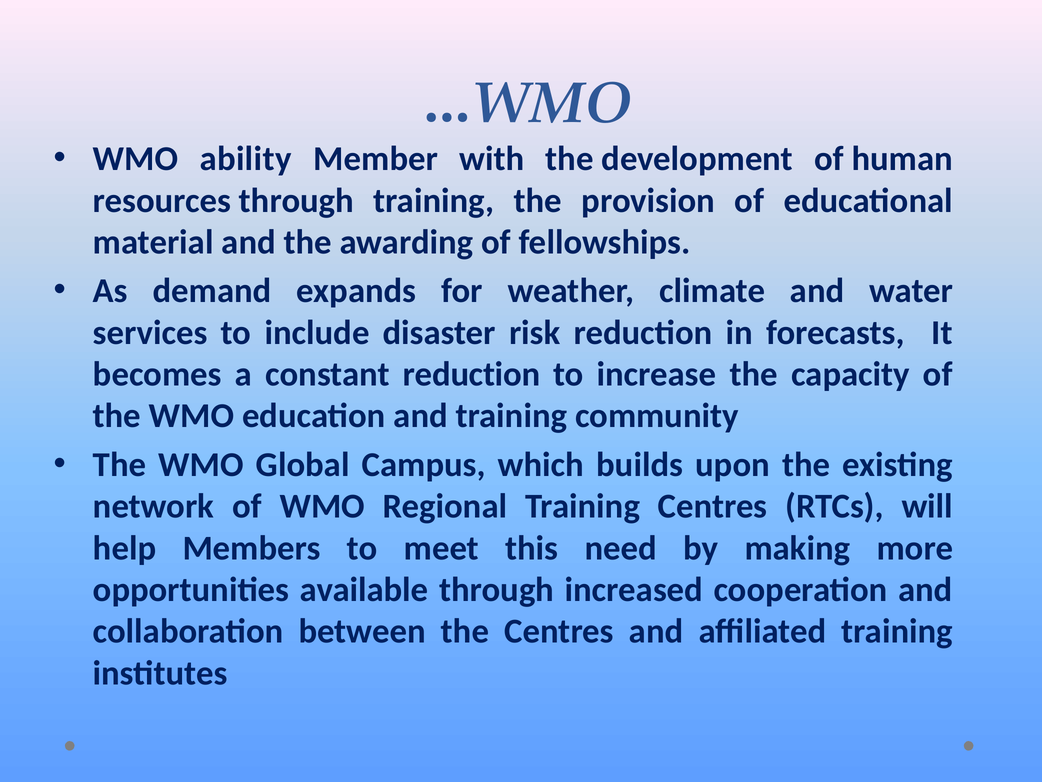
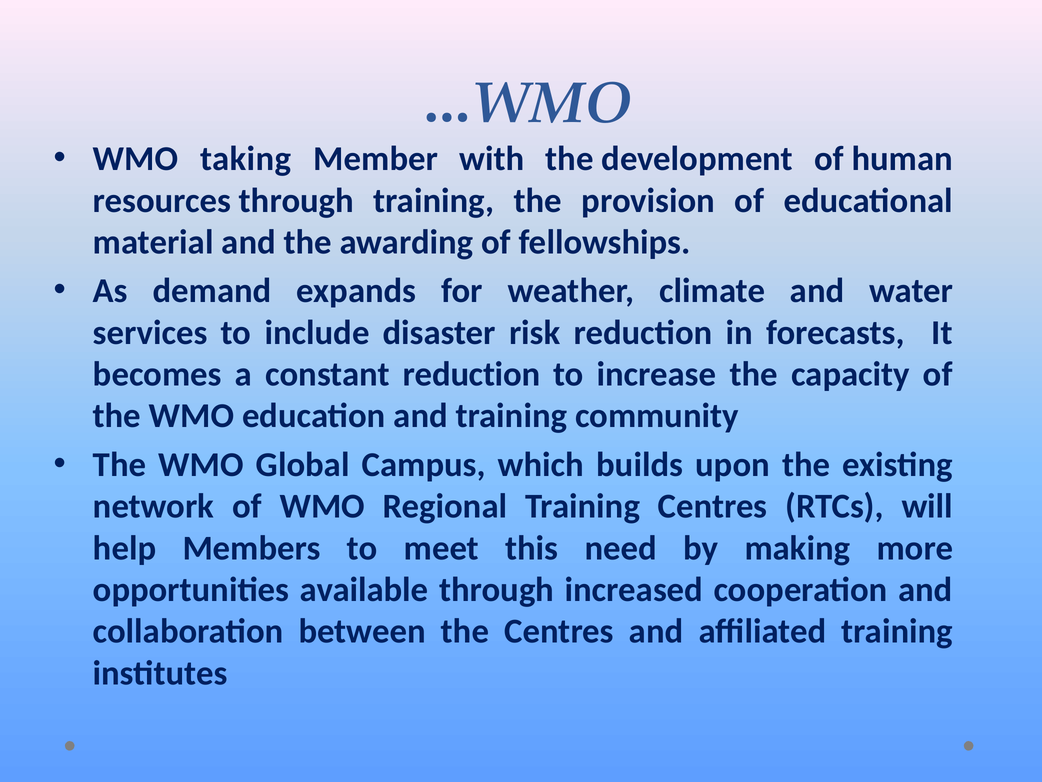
ability: ability -> taking
